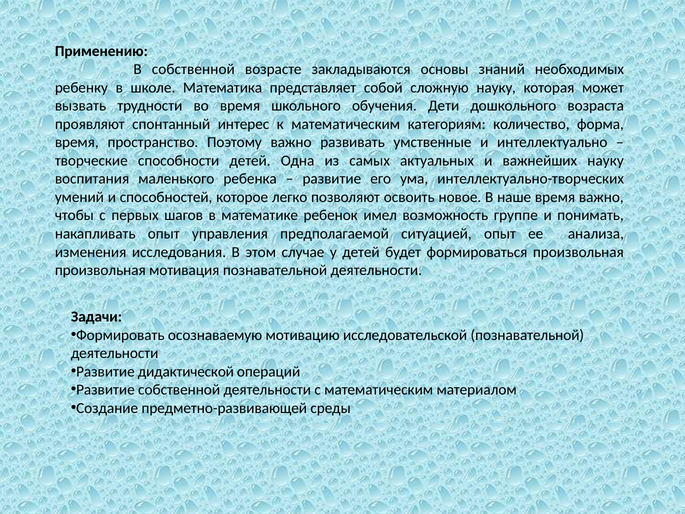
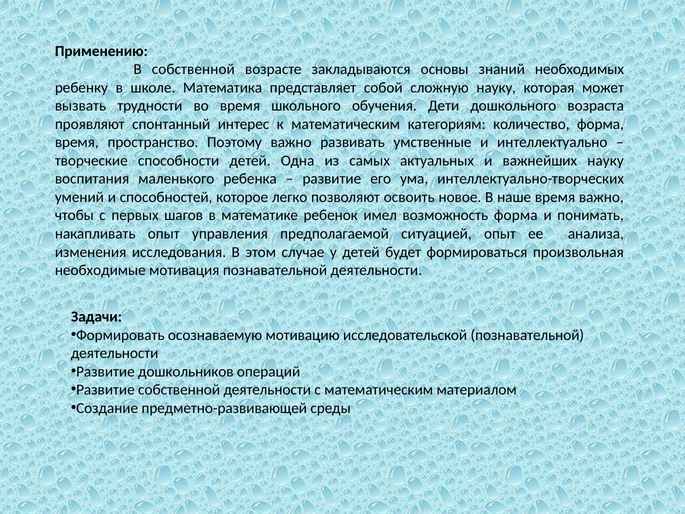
возможность группе: группе -> форма
произвольная at (100, 270): произвольная -> необходимые
дидактической: дидактической -> дошкольников
